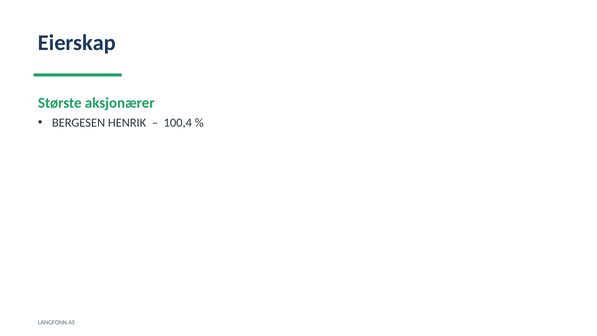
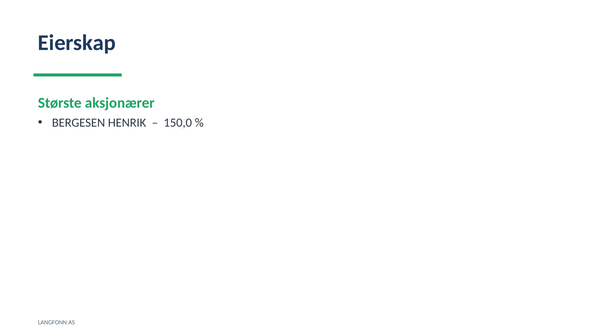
100,4: 100,4 -> 150,0
